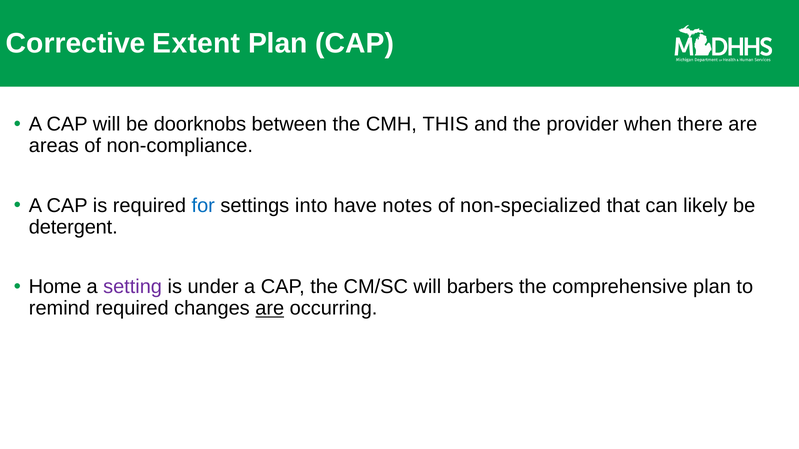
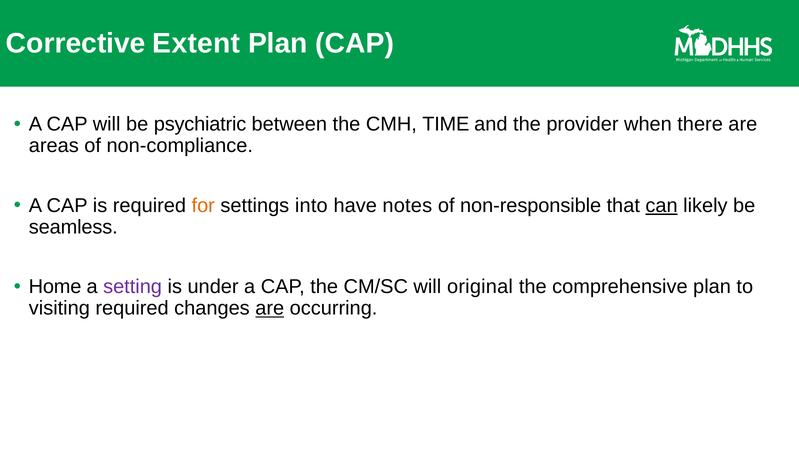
doorknobs: doorknobs -> psychiatric
THIS: THIS -> TIME
for colour: blue -> orange
non-specialized: non-specialized -> non-responsible
can underline: none -> present
detergent: detergent -> seamless
barbers: barbers -> original
remind: remind -> visiting
